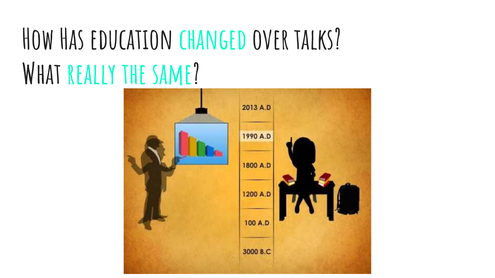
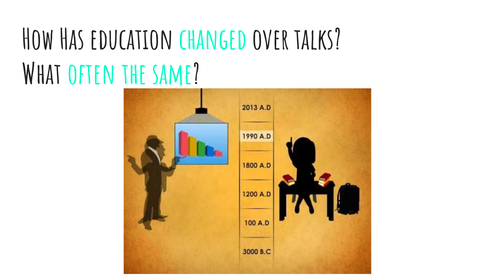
really: really -> often
